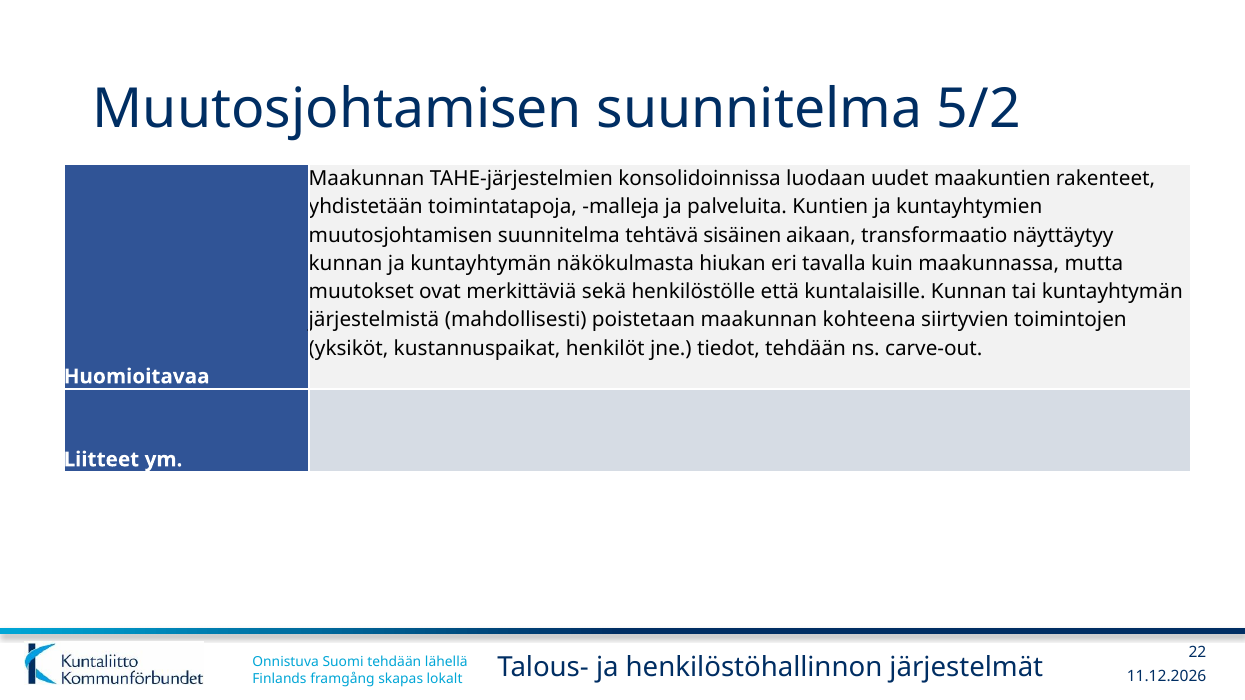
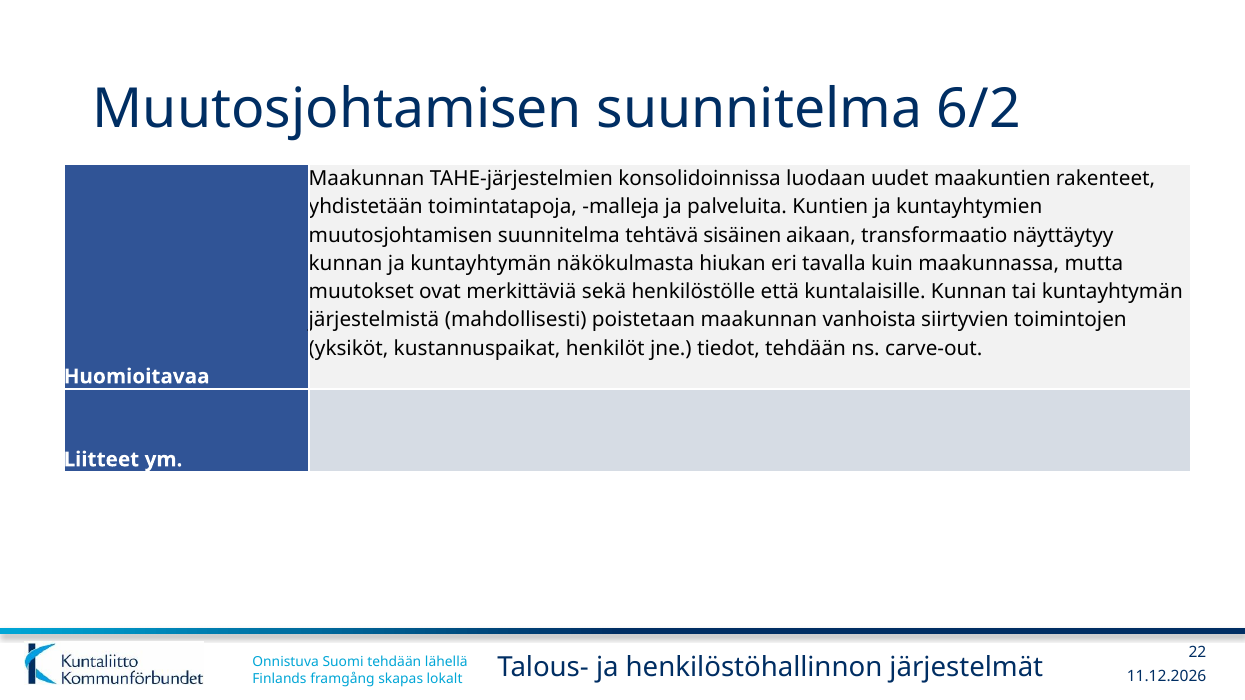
5/2: 5/2 -> 6/2
kohteena: kohteena -> vanhoista
